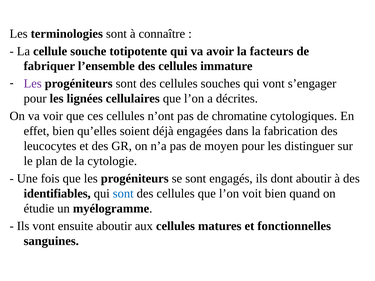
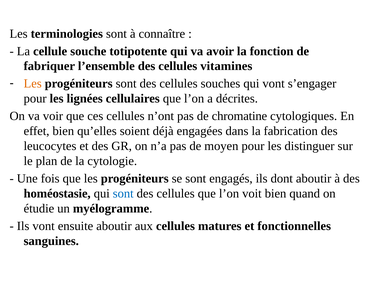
facteurs: facteurs -> fonction
immature: immature -> vitamines
Les at (33, 84) colour: purple -> orange
identifiables: identifiables -> homéostasie
